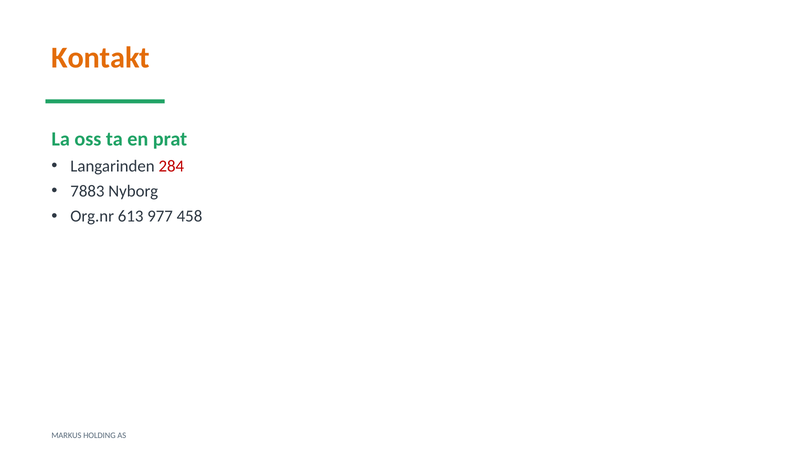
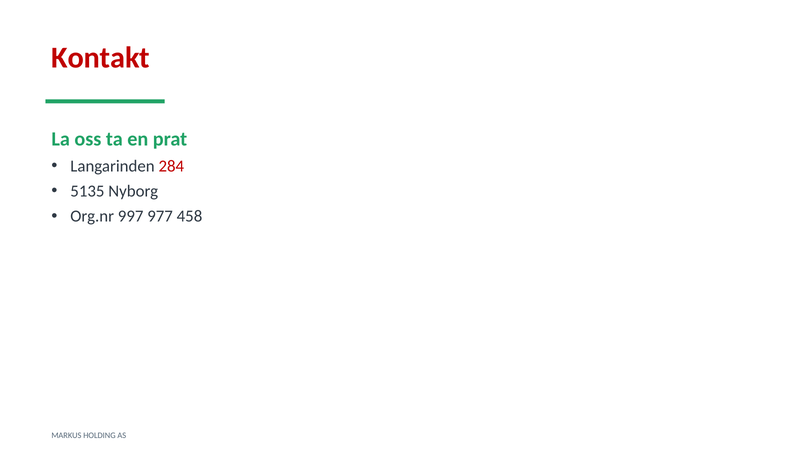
Kontakt colour: orange -> red
7883: 7883 -> 5135
613: 613 -> 997
